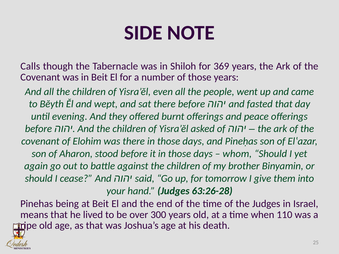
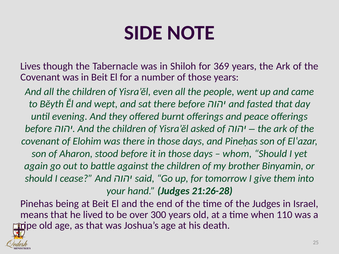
Calls: Calls -> Lives
63:26-28: 63:26-28 -> 21:26-28
